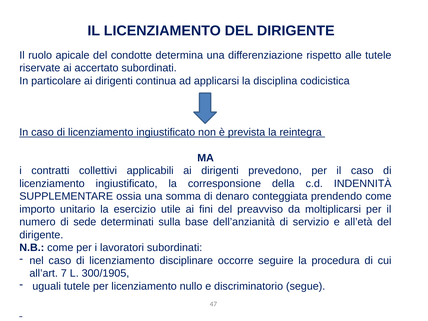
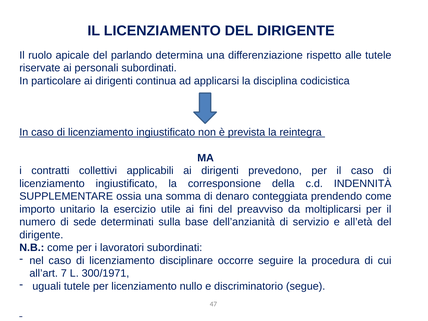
condotte: condotte -> parlando
accertato: accertato -> personali
300/1905: 300/1905 -> 300/1971
